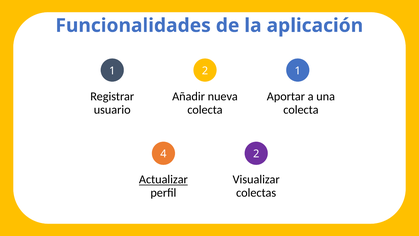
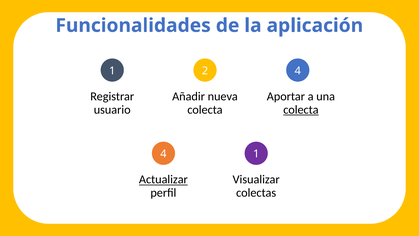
2 1: 1 -> 4
colecta at (301, 110) underline: none -> present
4 2: 2 -> 1
